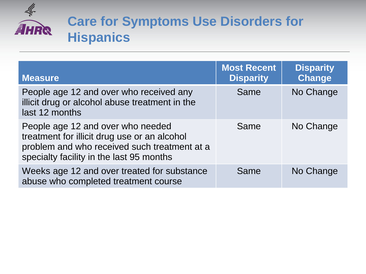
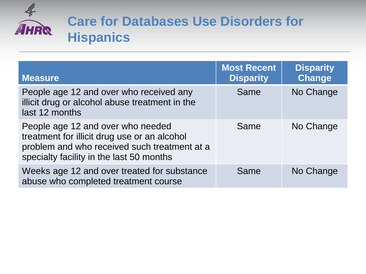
Symptoms: Symptoms -> Databases
95: 95 -> 50
